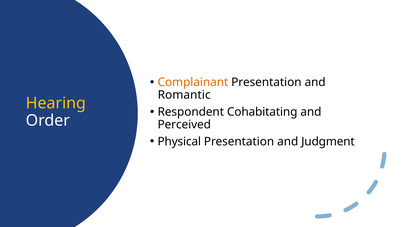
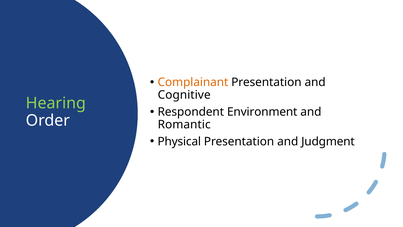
Romantic: Romantic -> Cognitive
Hearing colour: yellow -> light green
Cohabitating: Cohabitating -> Environment
Perceived: Perceived -> Romantic
